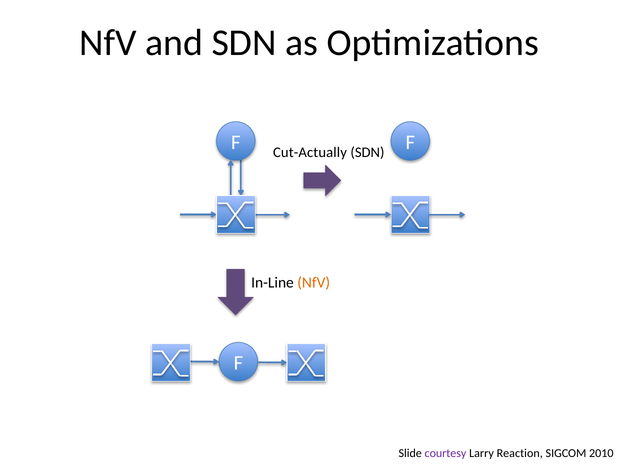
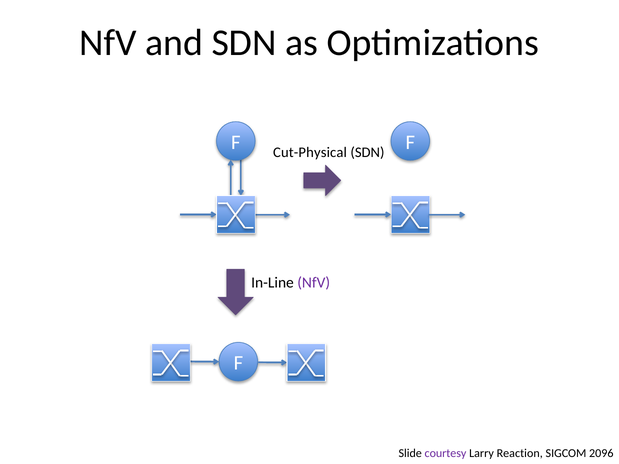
Cut-Actually: Cut-Actually -> Cut-Physical
NfV at (314, 283) colour: orange -> purple
2010: 2010 -> 2096
